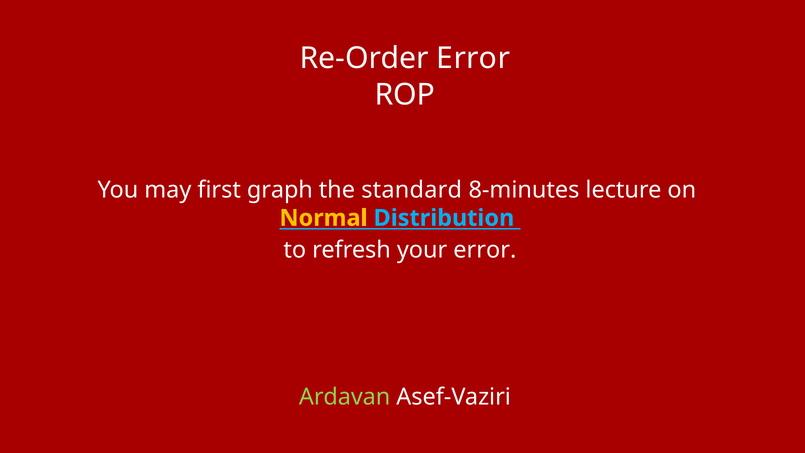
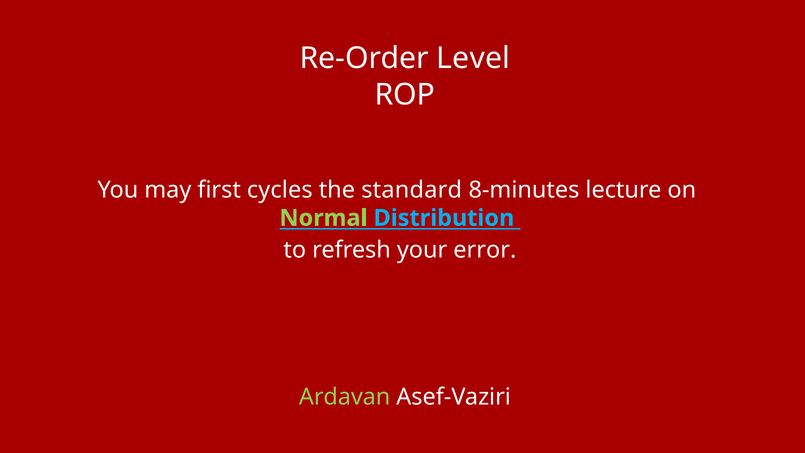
Re-Order Error: Error -> Level
graph: graph -> cycles
Normal colour: yellow -> light green
